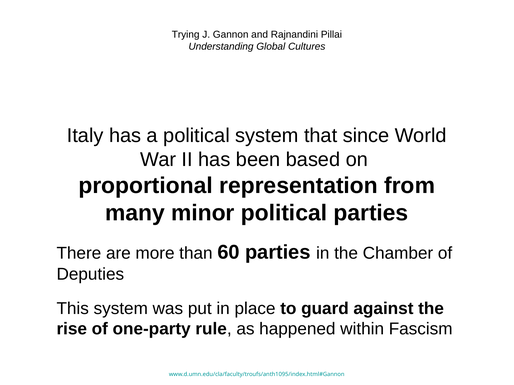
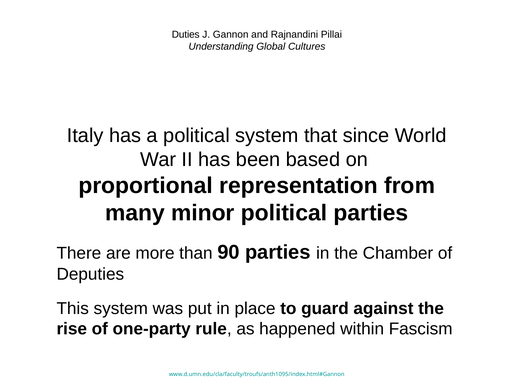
Trying: Trying -> Duties
60: 60 -> 90
